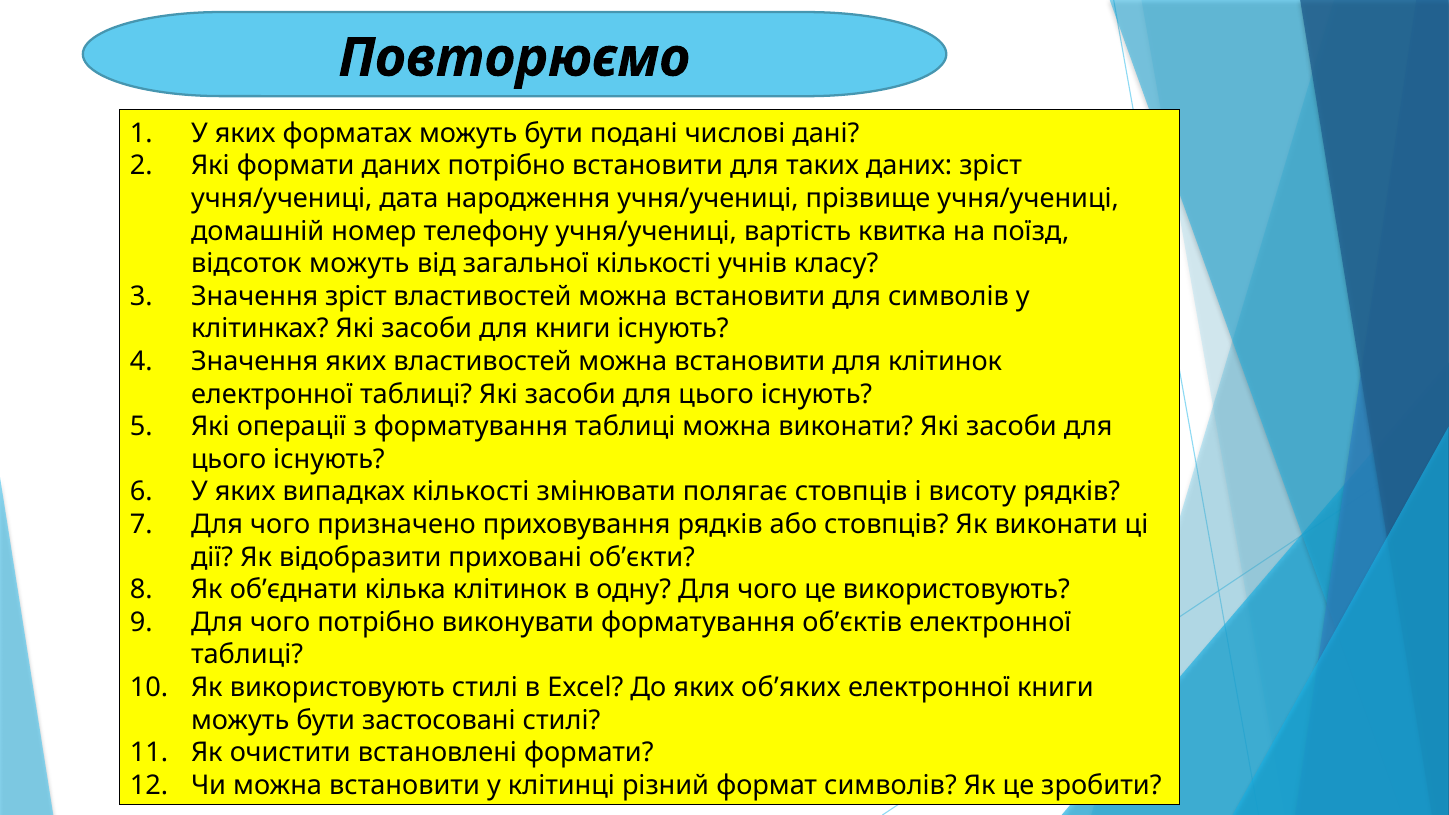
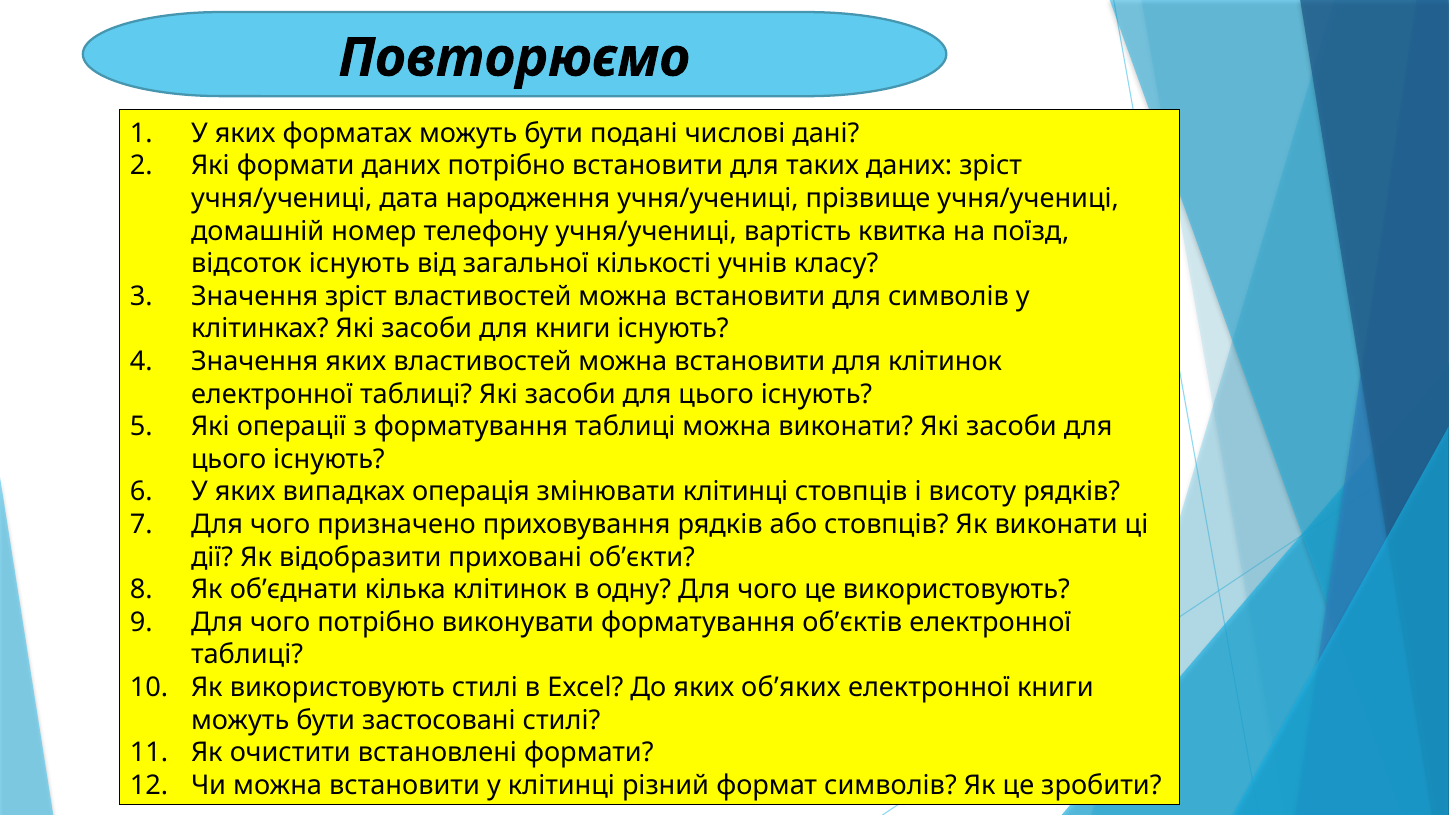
відсоток можуть: можуть -> існують
випадках кількості: кількості -> операція
змінювати полягає: полягає -> клітинці
